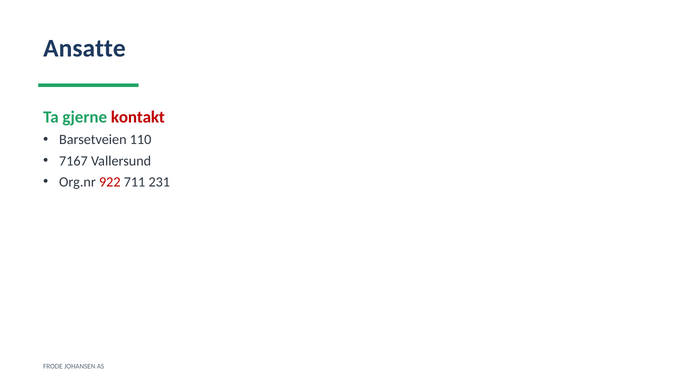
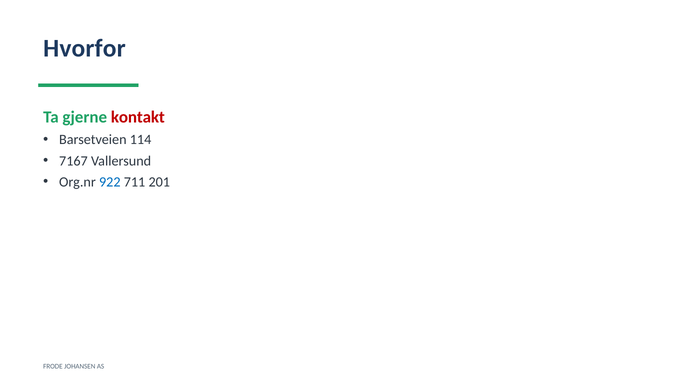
Ansatte: Ansatte -> Hvorfor
110: 110 -> 114
922 colour: red -> blue
231: 231 -> 201
